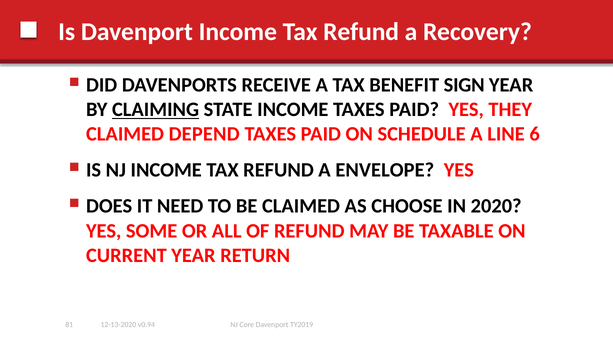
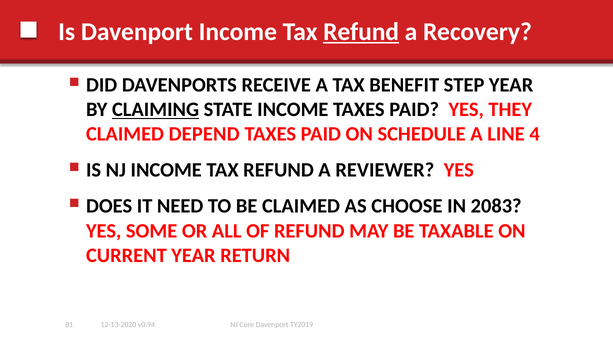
Refund at (361, 32) underline: none -> present
SIGN: SIGN -> STEP
6: 6 -> 4
ENVELOPE: ENVELOPE -> REVIEWER
2020: 2020 -> 2083
